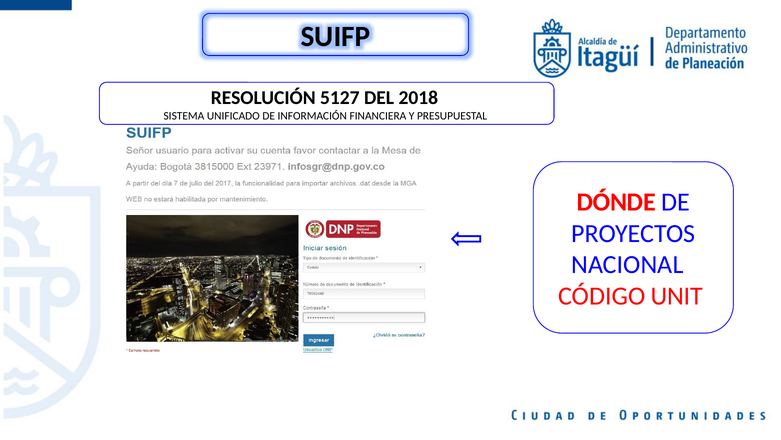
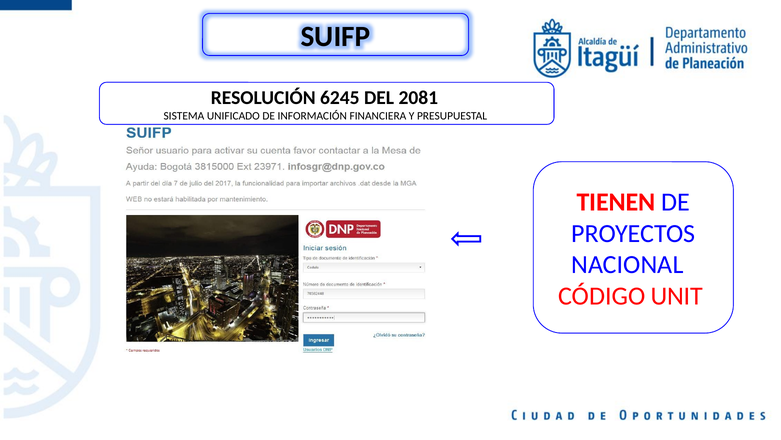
5127: 5127 -> 6245
2018: 2018 -> 2081
DÓNDE: DÓNDE -> TIENEN
